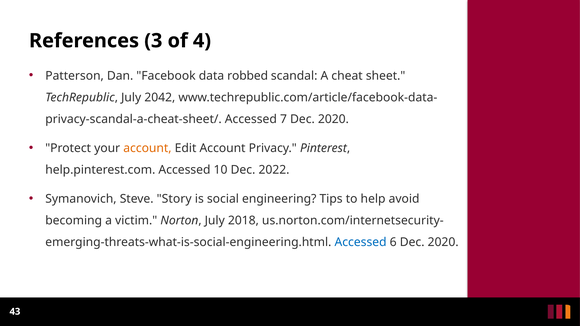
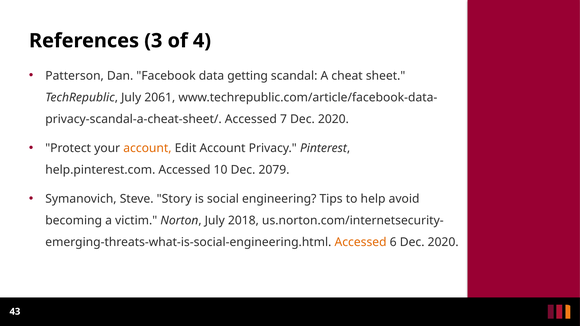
robbed: robbed -> getting
2042: 2042 -> 2061
2022: 2022 -> 2079
Accessed at (361, 242) colour: blue -> orange
